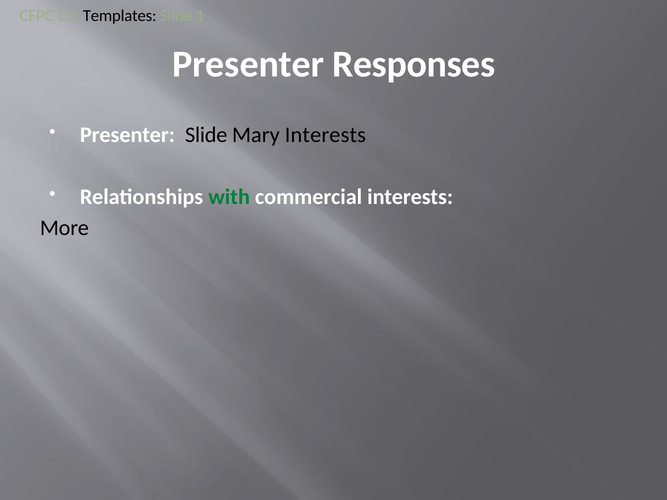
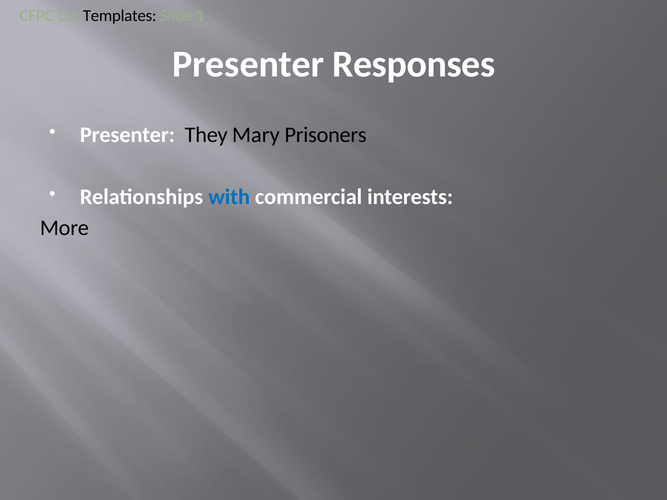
Presenter Slide: Slide -> They
Mary Interests: Interests -> Prisoners
with colour: green -> blue
